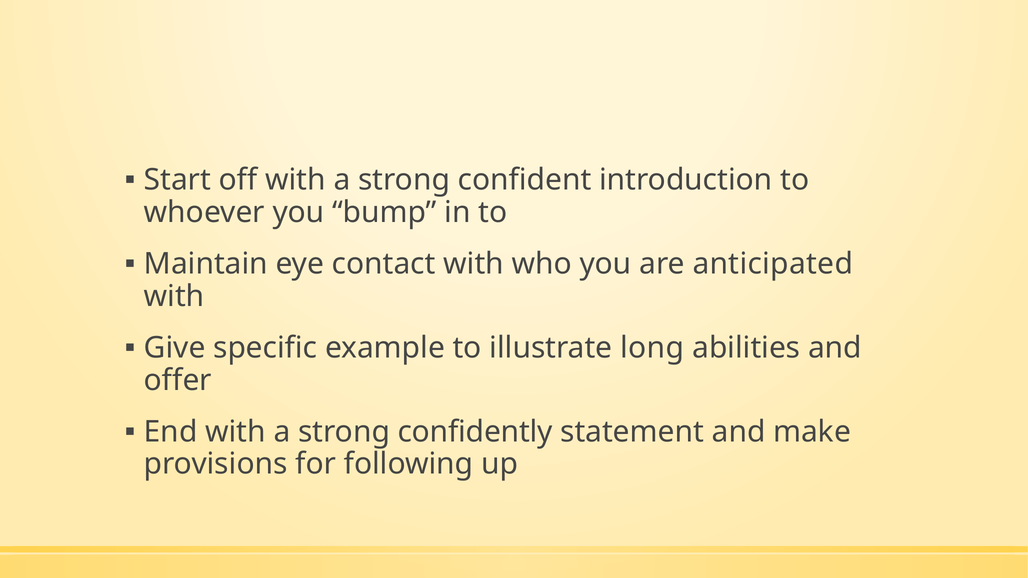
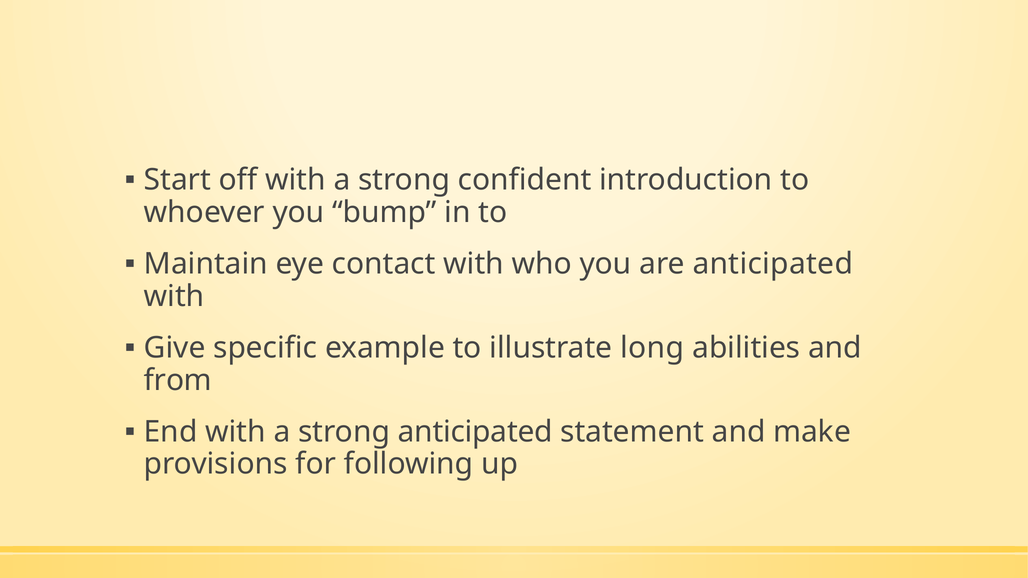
offer: offer -> from
strong confidently: confidently -> anticipated
